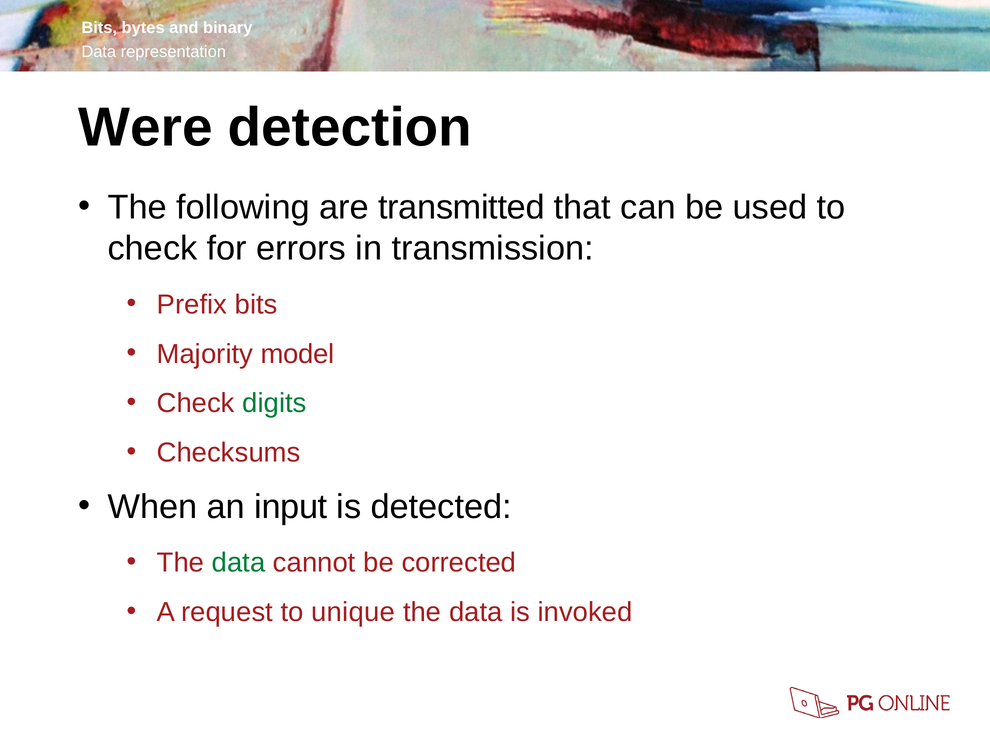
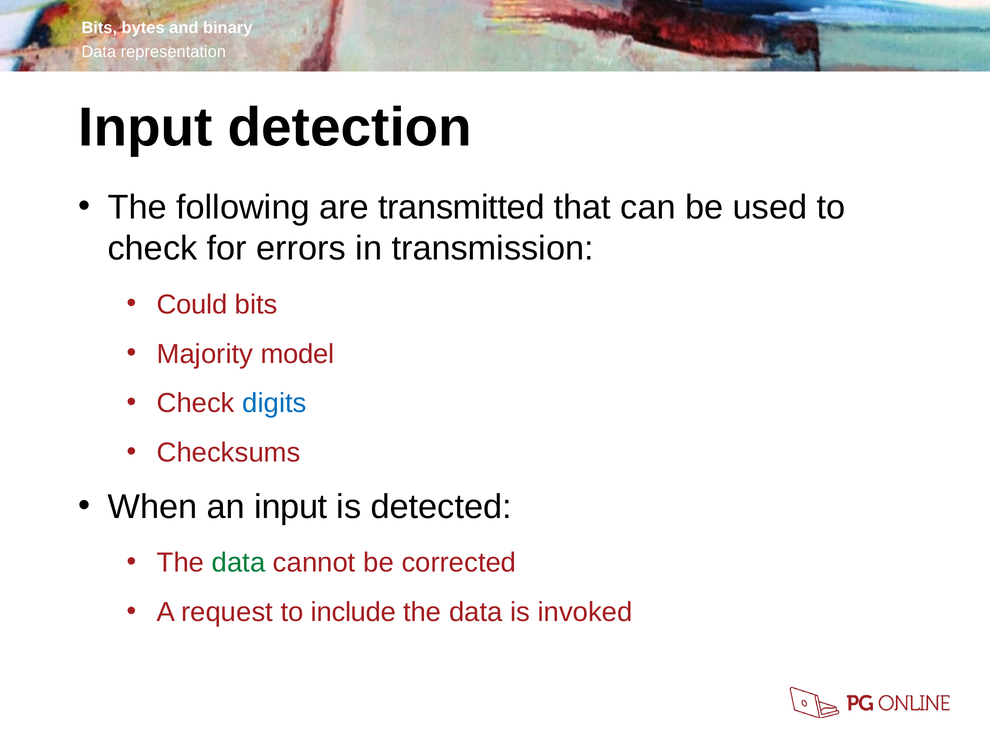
Were at (146, 127): Were -> Input
Prefix: Prefix -> Could
digits colour: green -> blue
unique: unique -> include
